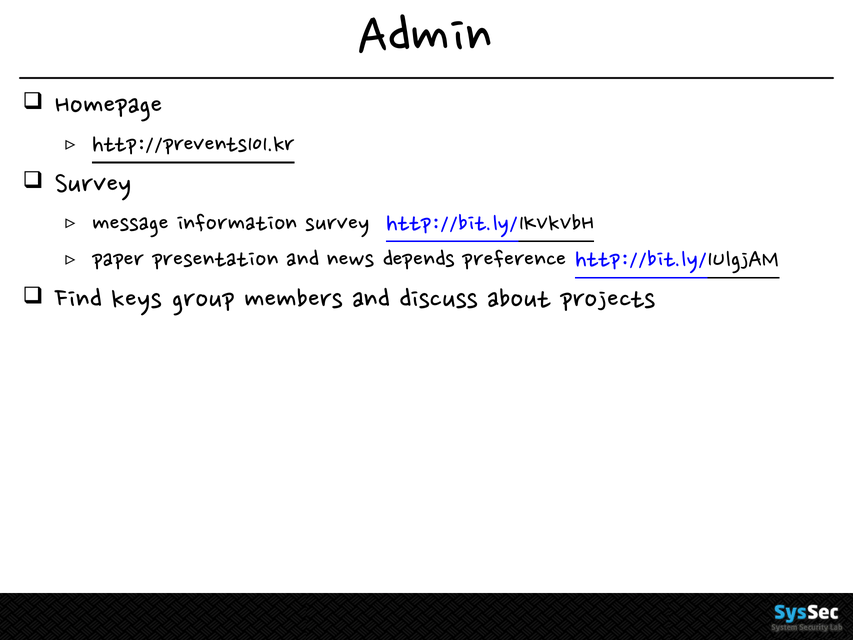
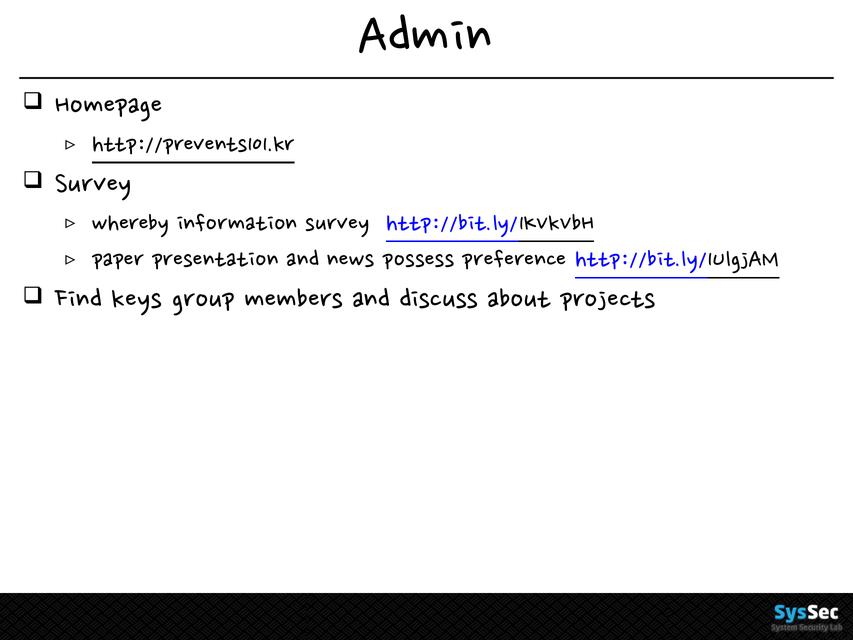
message: message -> whereby
depends: depends -> possess
